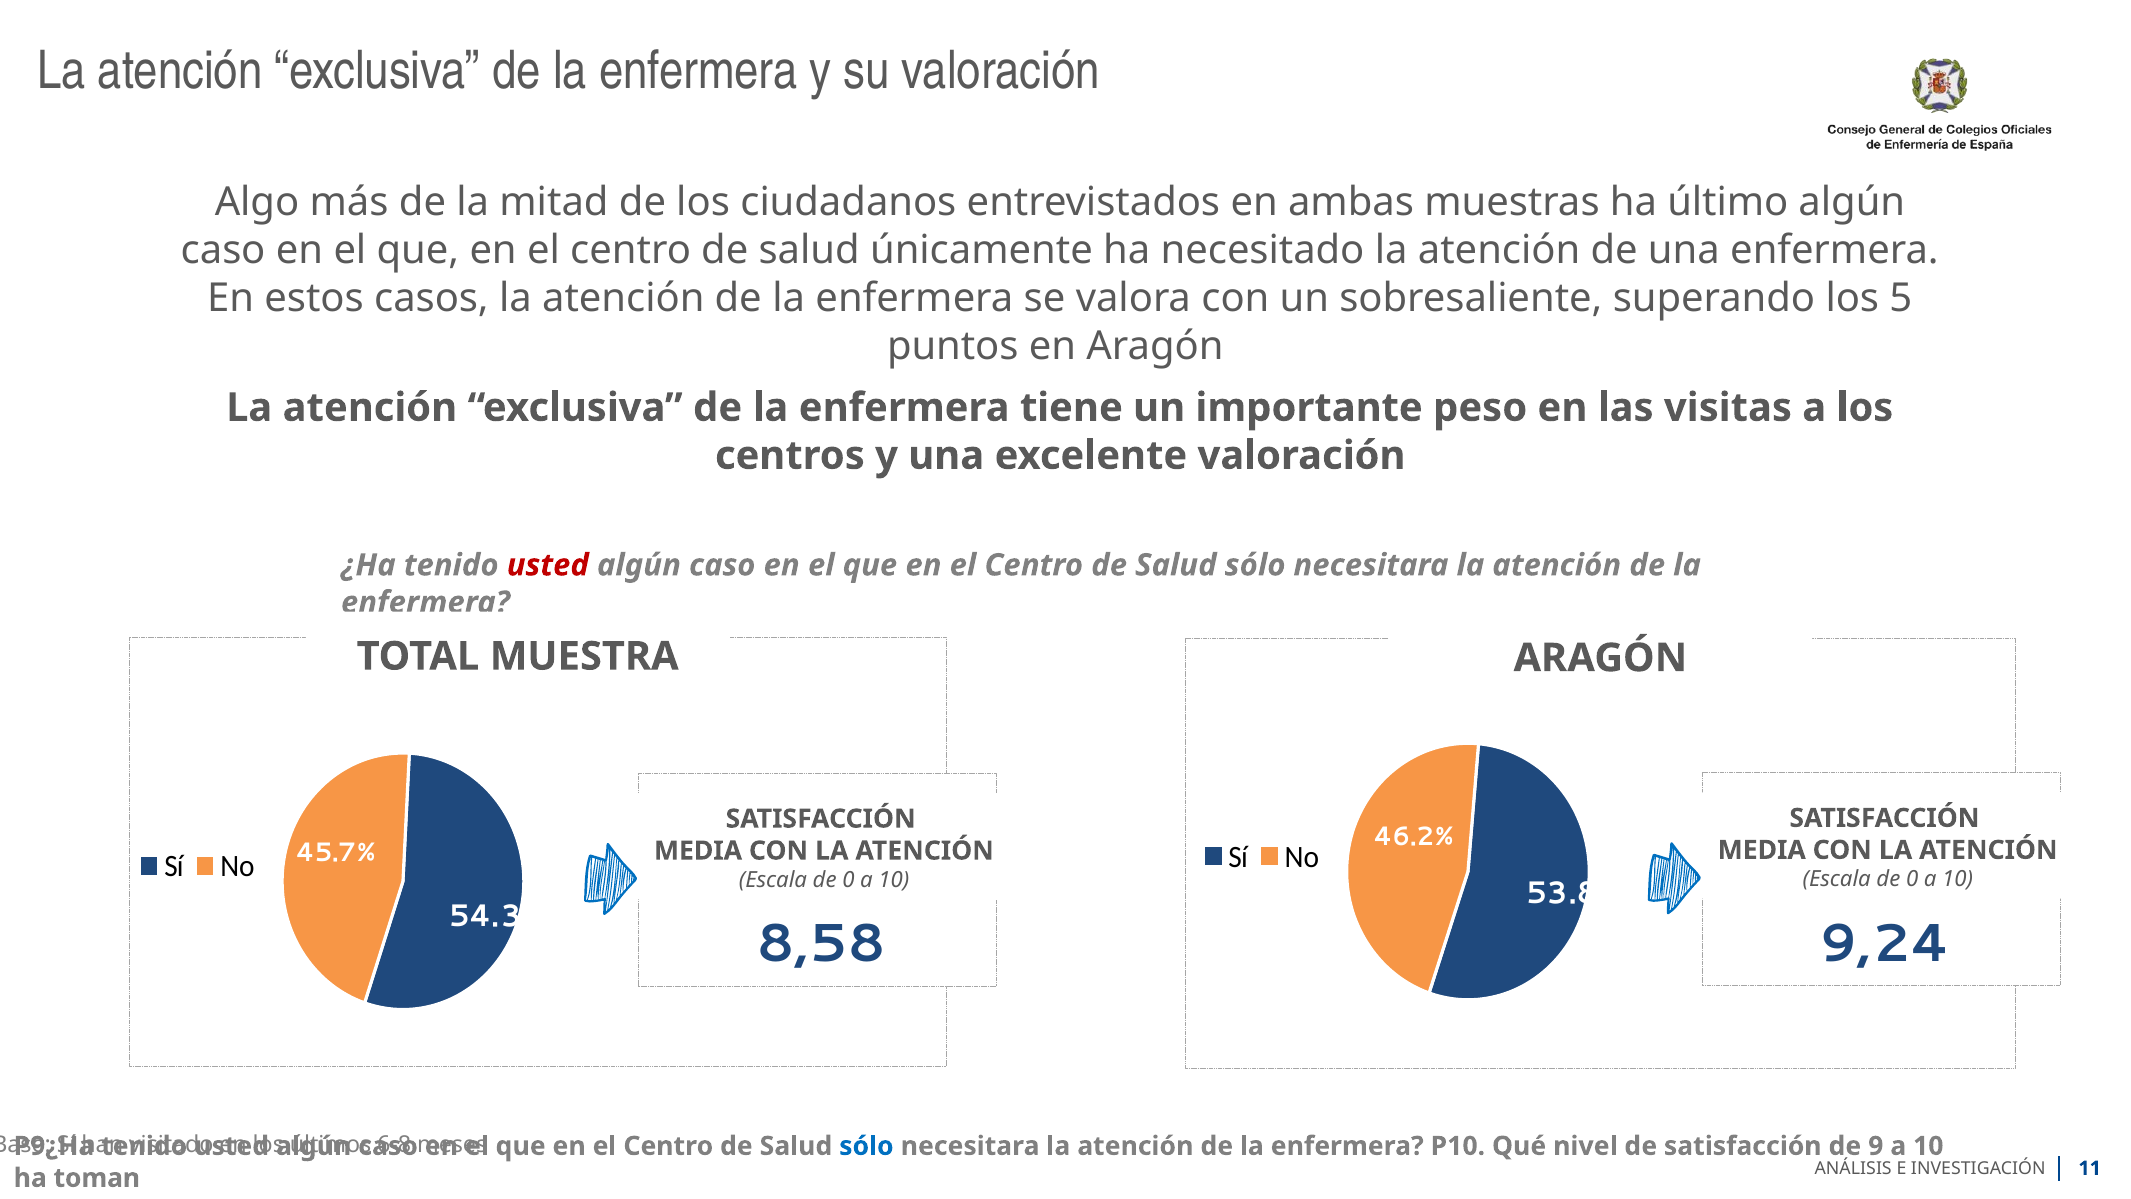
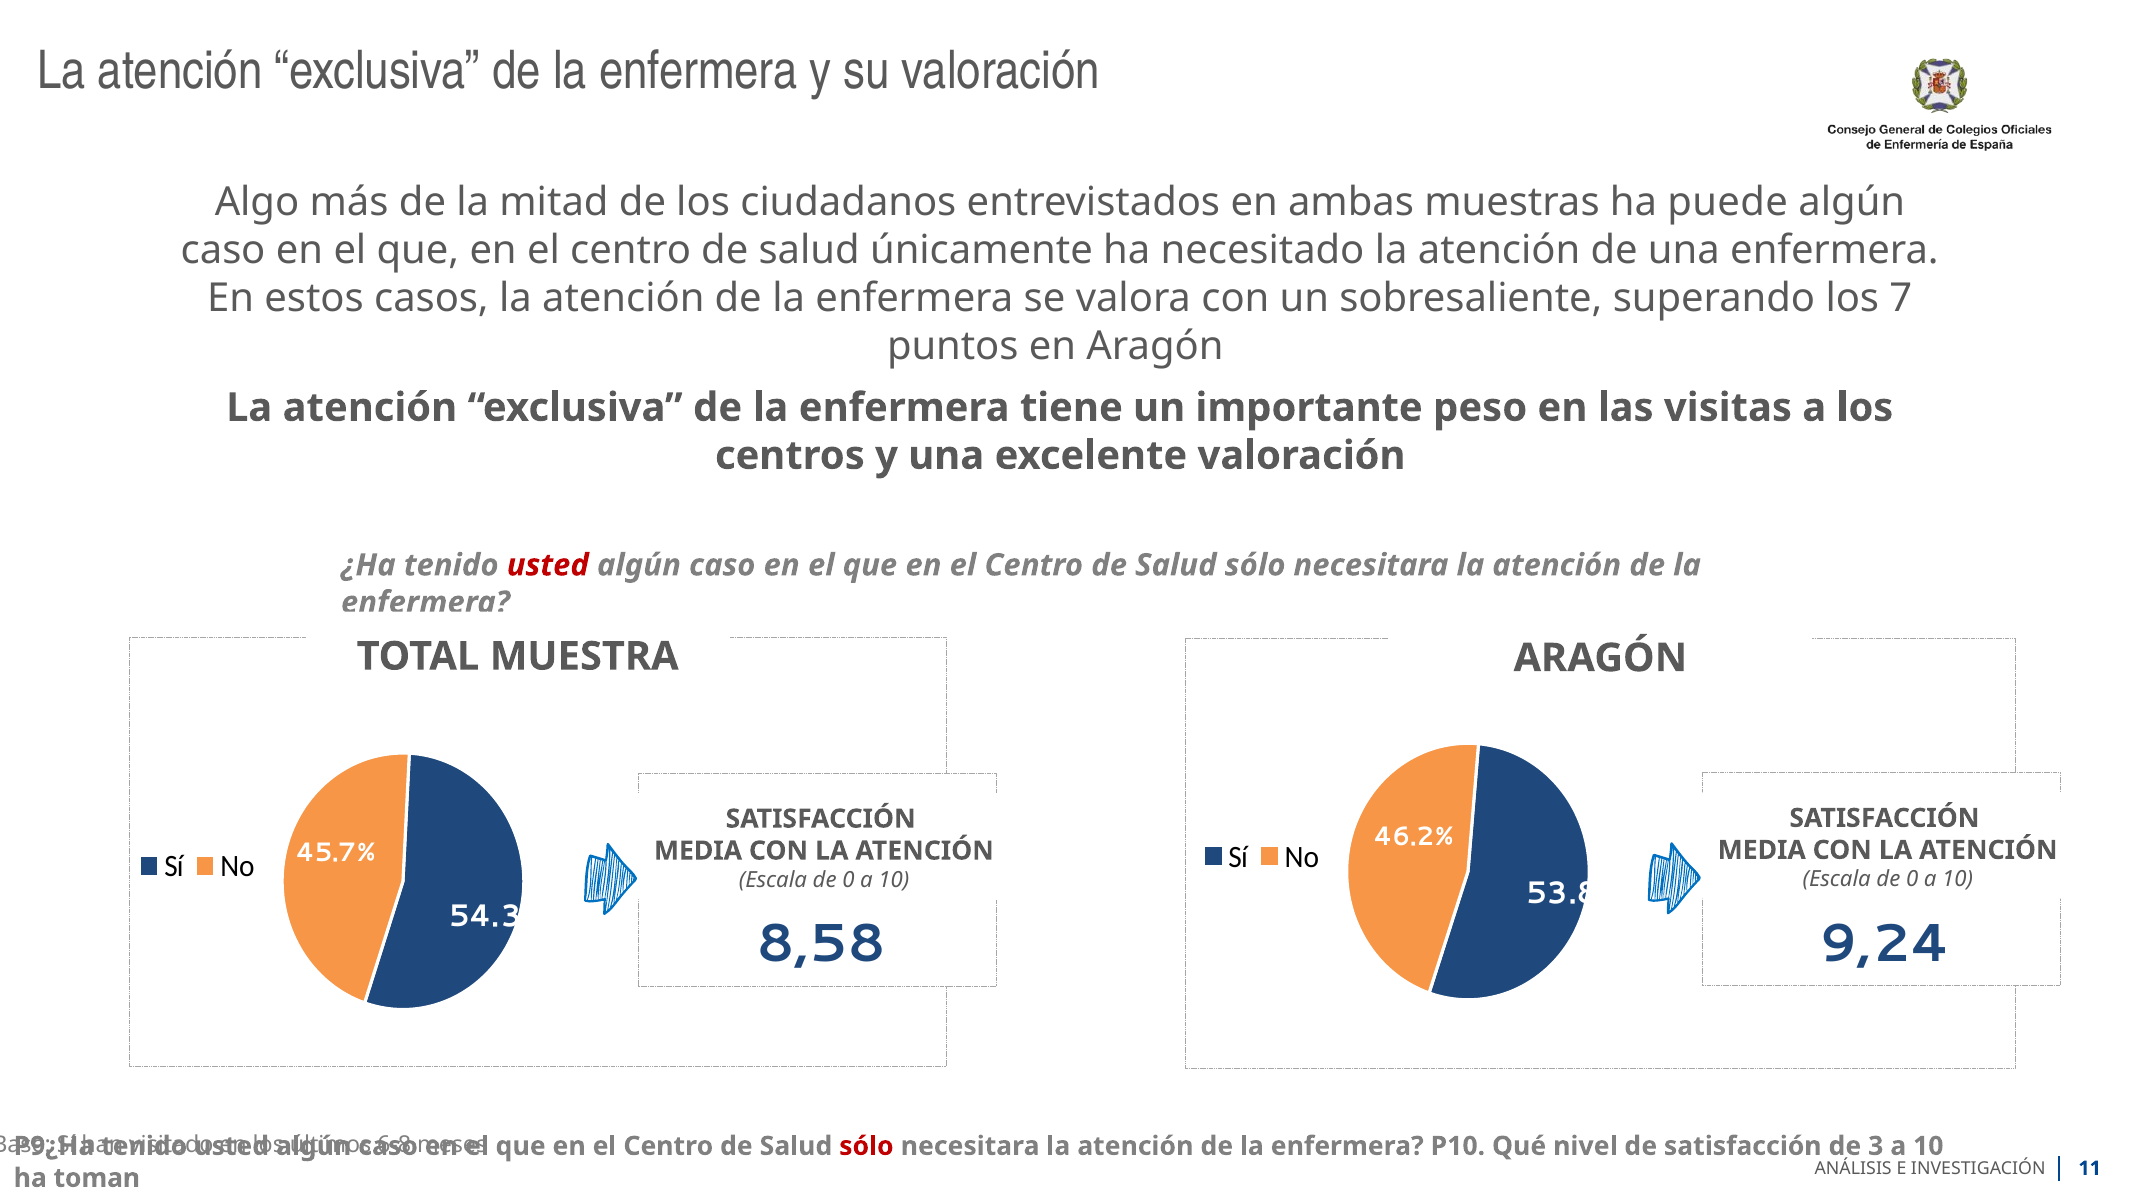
último: último -> puede
5: 5 -> 7
sólo at (866, 1146) colour: blue -> red
9: 9 -> 3
